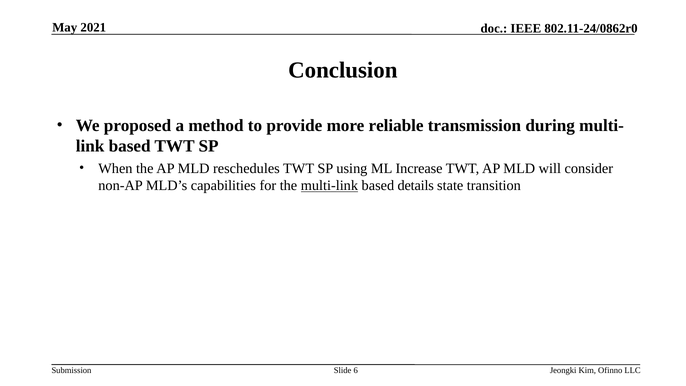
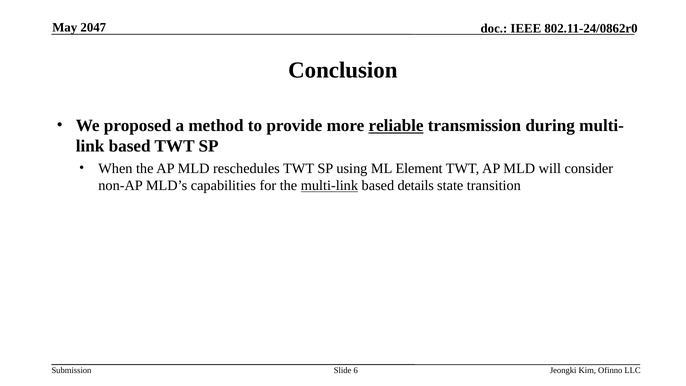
2021: 2021 -> 2047
reliable underline: none -> present
Increase: Increase -> Element
